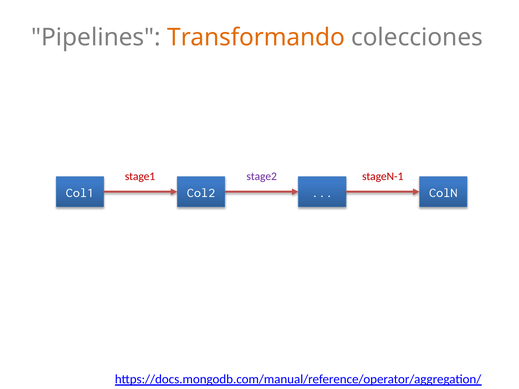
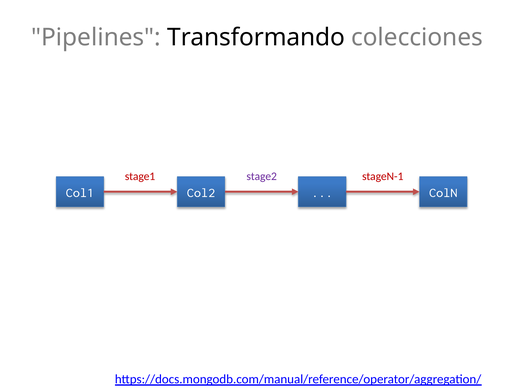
Transformando colour: orange -> black
